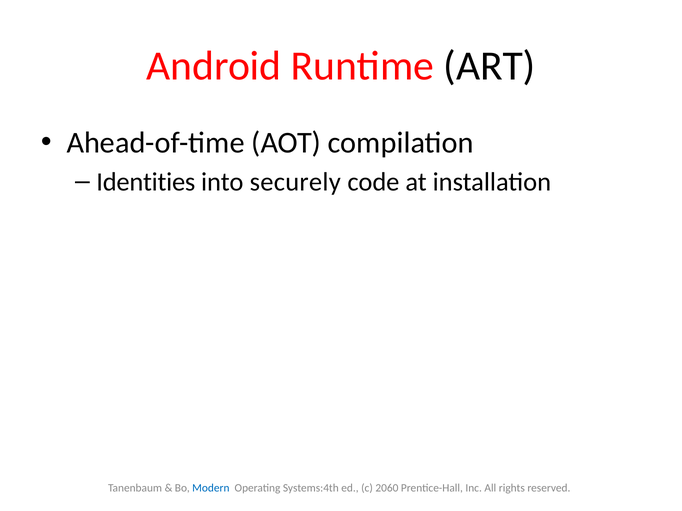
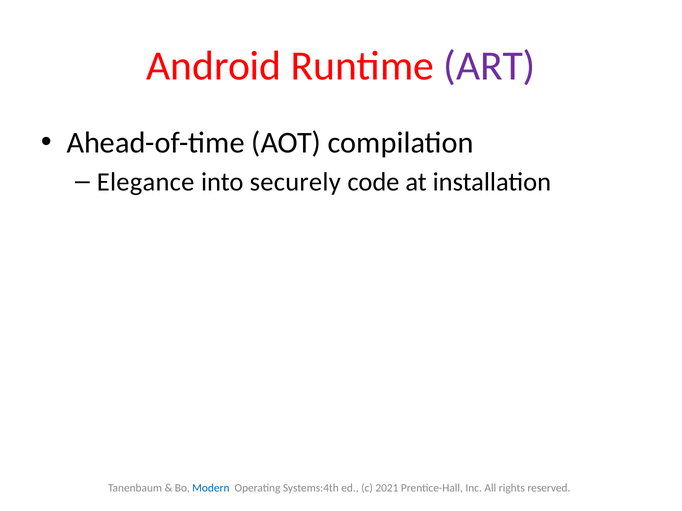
ART colour: black -> purple
Identities: Identities -> Elegance
2060: 2060 -> 2021
